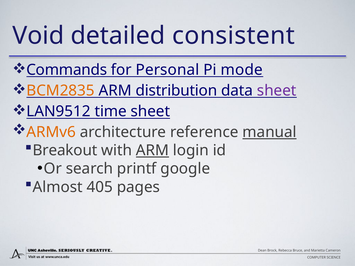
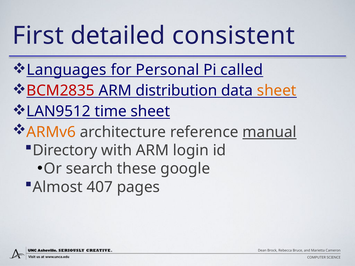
Void: Void -> First
Commands: Commands -> Languages
mode: mode -> called
BCM2835 colour: orange -> red
sheet at (277, 91) colour: purple -> orange
Breakout: Breakout -> Directory
ARM at (152, 151) underline: present -> none
printf: printf -> these
405: 405 -> 407
